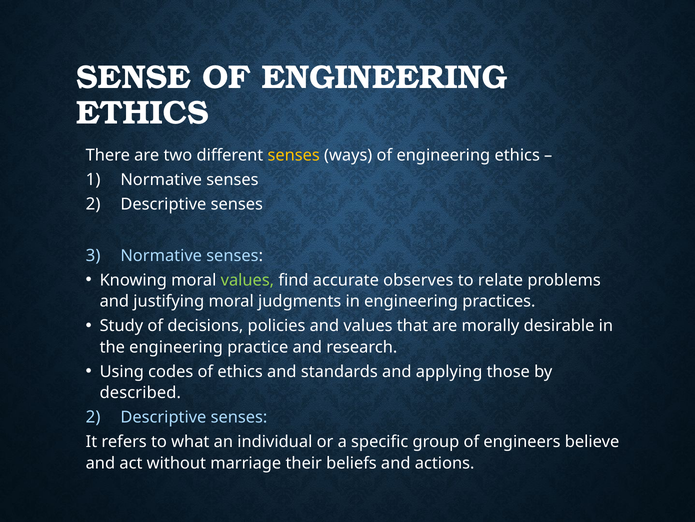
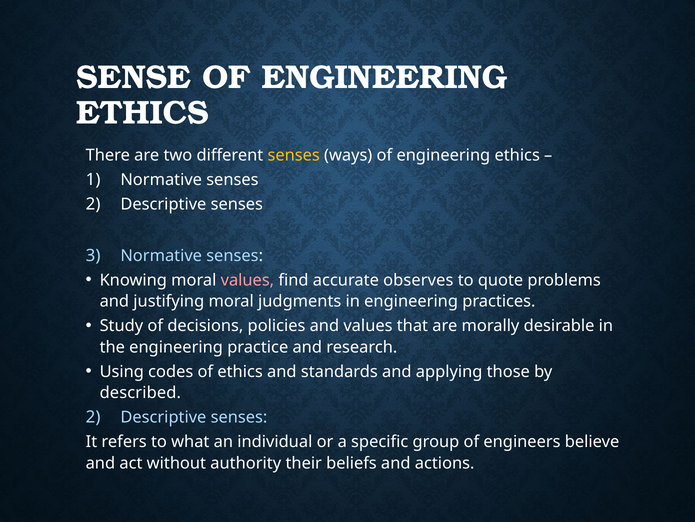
values at (247, 280) colour: light green -> pink
relate: relate -> quote
marriage: marriage -> authority
